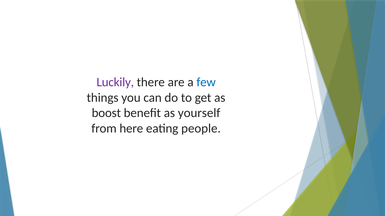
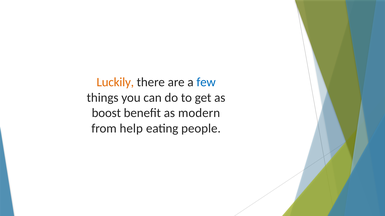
Luckily colour: purple -> orange
yourself: yourself -> modern
here: here -> help
